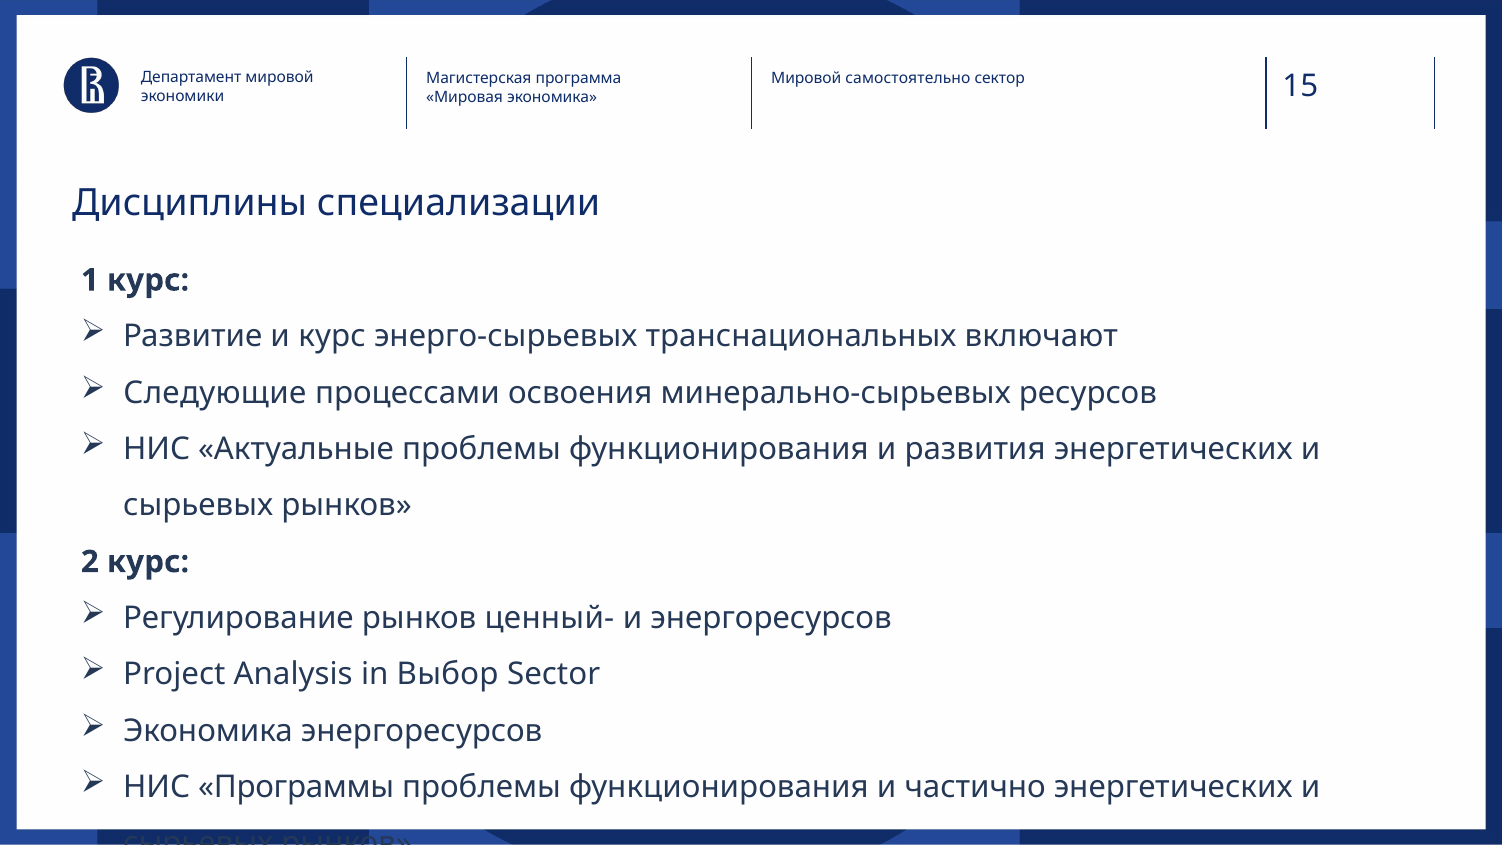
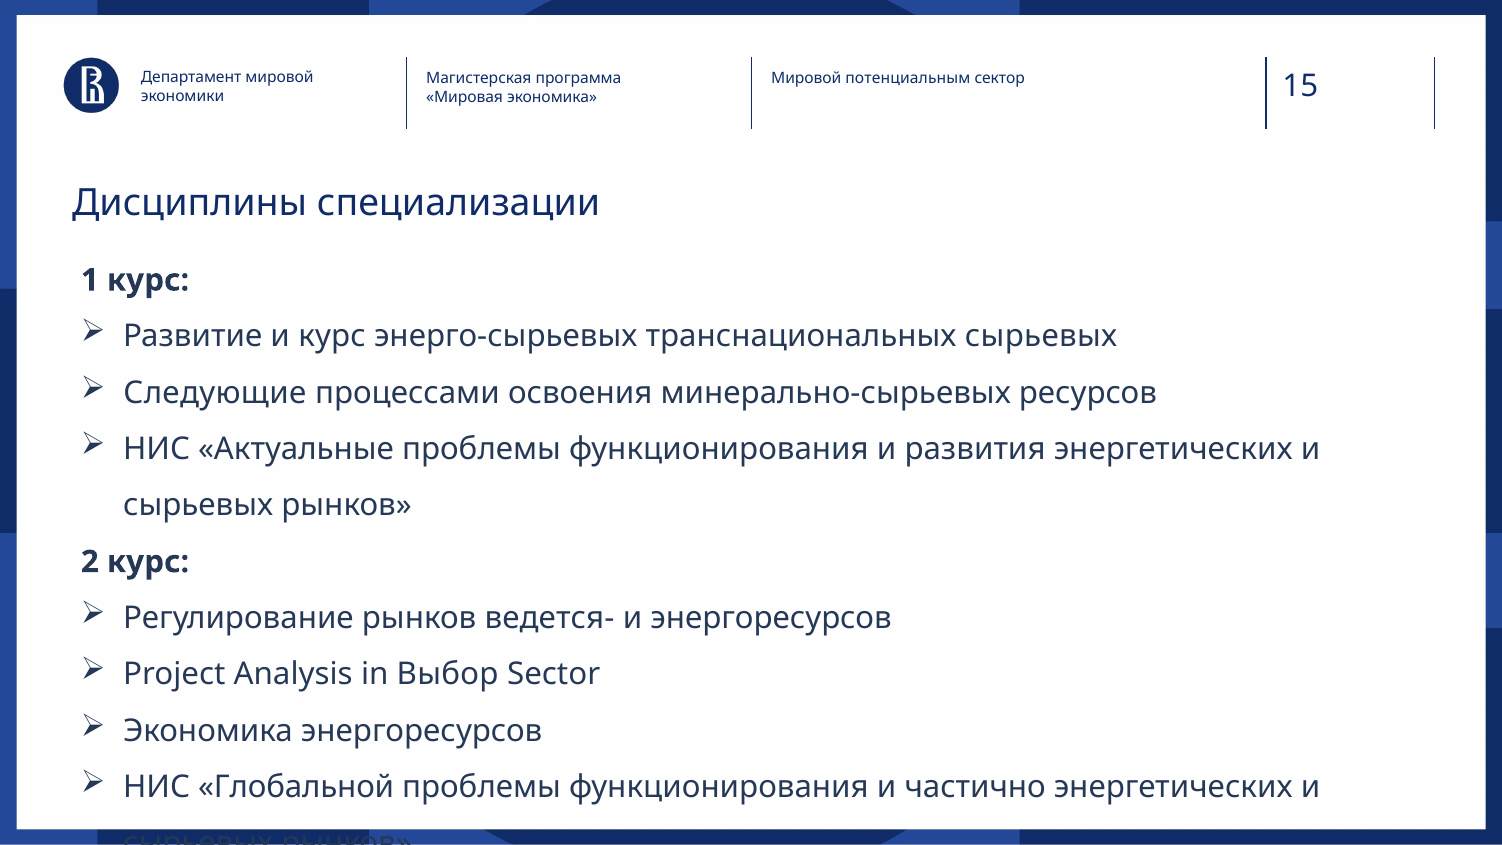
самостоятельно: самостоятельно -> потенциальным
транснациональных включают: включают -> сырьевых
ценный-: ценный- -> ведется-
Программы: Программы -> Глобальной
